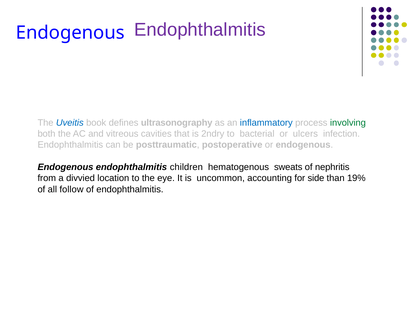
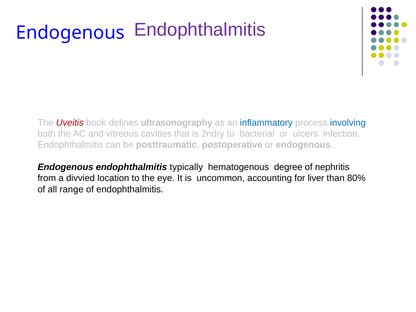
Uveitis colour: blue -> red
involving colour: green -> blue
children: children -> typically
sweats: sweats -> degree
side: side -> liver
19%: 19% -> 80%
follow: follow -> range
